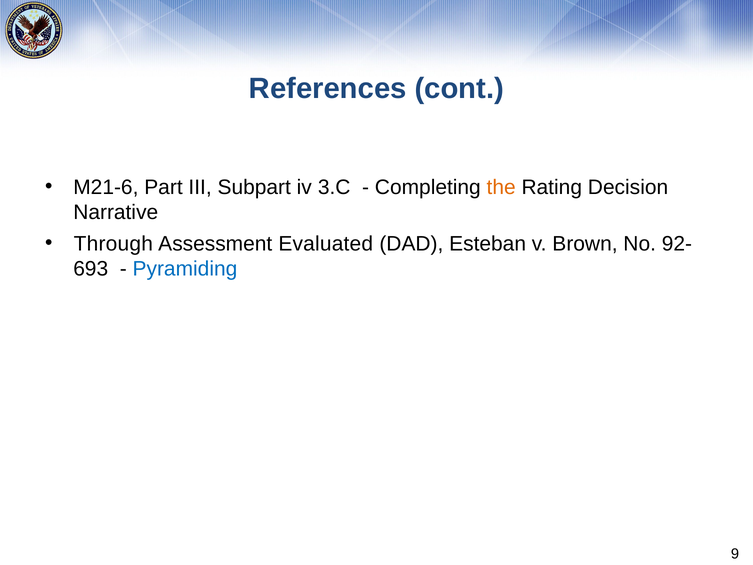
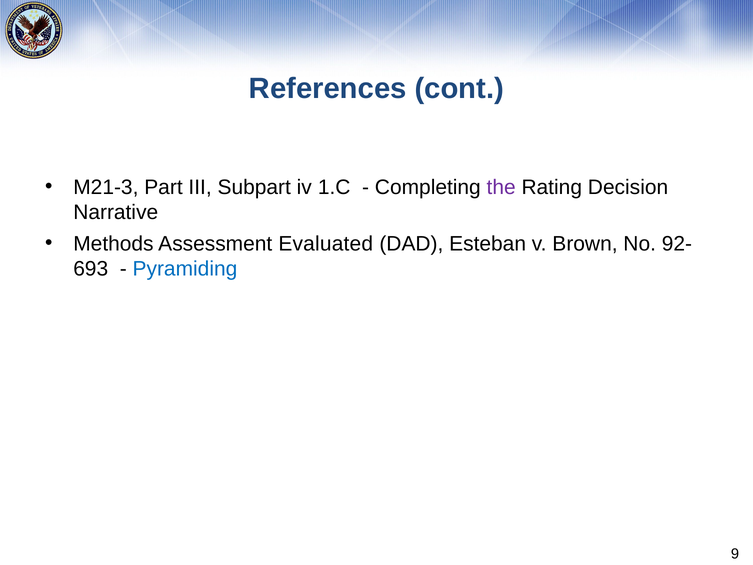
M21-6: M21-6 -> M21-3
3.C: 3.C -> 1.C
the colour: orange -> purple
Through: Through -> Methods
